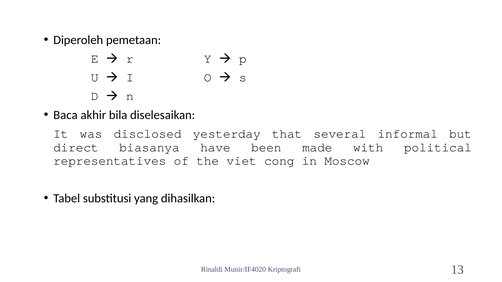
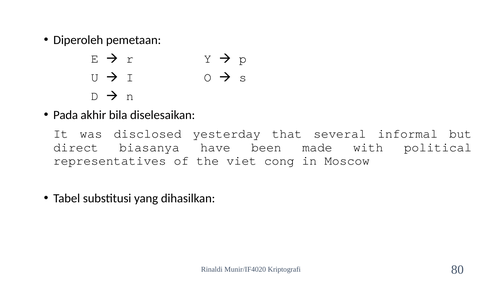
Baca: Baca -> Pada
13: 13 -> 80
